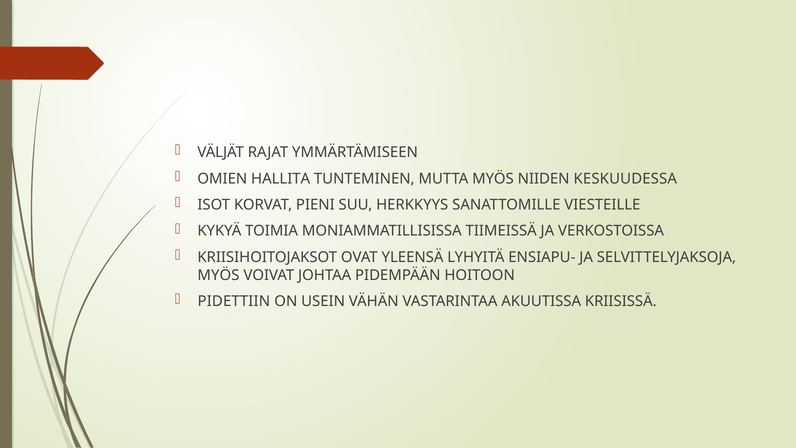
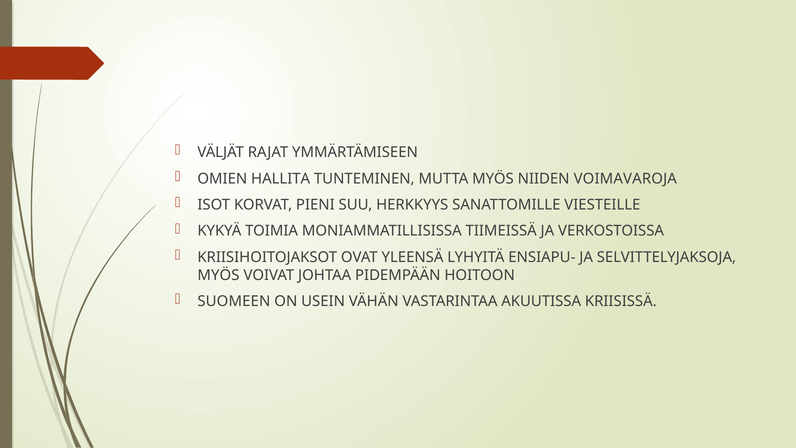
KESKUUDESSA: KESKUUDESSA -> VOIMAVAROJA
PIDETTIIN: PIDETTIIN -> SUOMEEN
